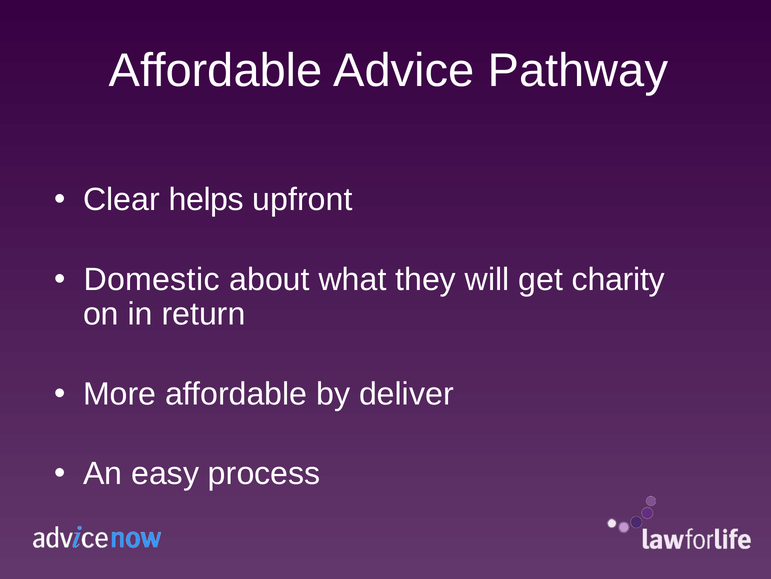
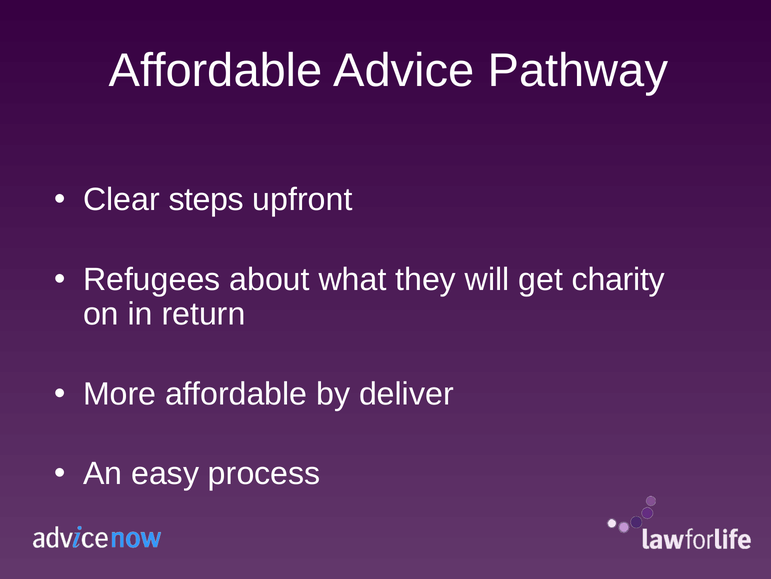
helps: helps -> steps
Domestic: Domestic -> Refugees
